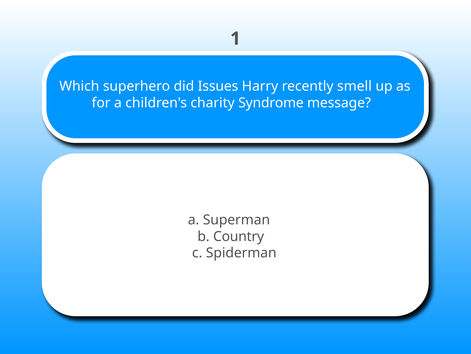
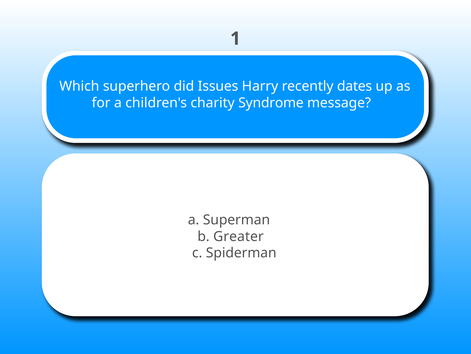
smell: smell -> dates
Country: Country -> Greater
